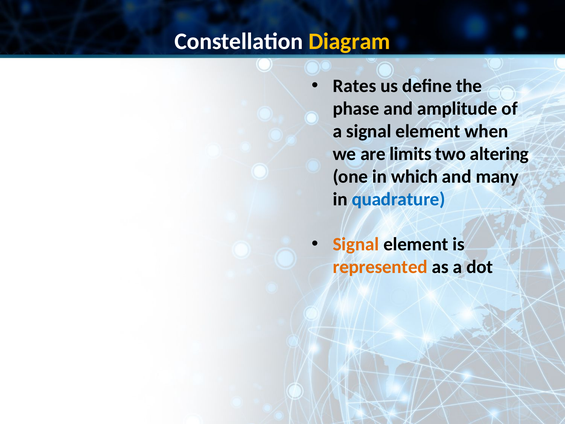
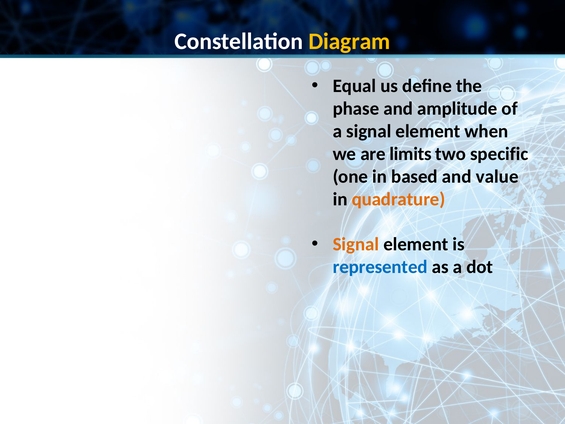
Rates: Rates -> Equal
altering: altering -> specific
which: which -> based
many: many -> value
quadrature colour: blue -> orange
represented colour: orange -> blue
